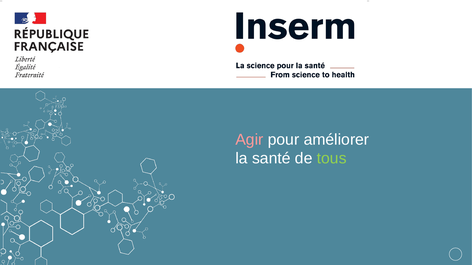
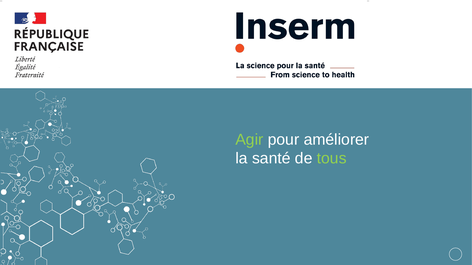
Agir colour: pink -> light green
